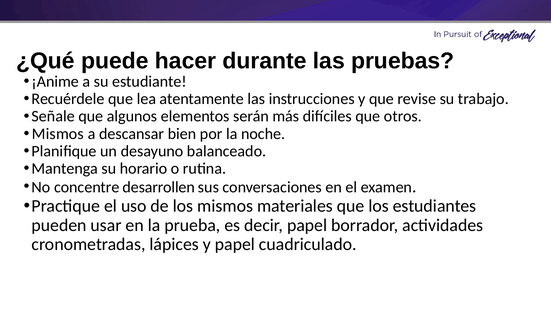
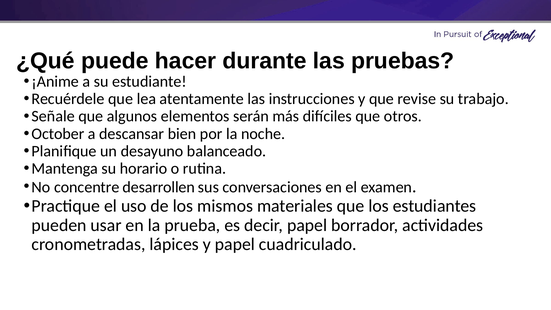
Mismos at (58, 134): Mismos -> October
